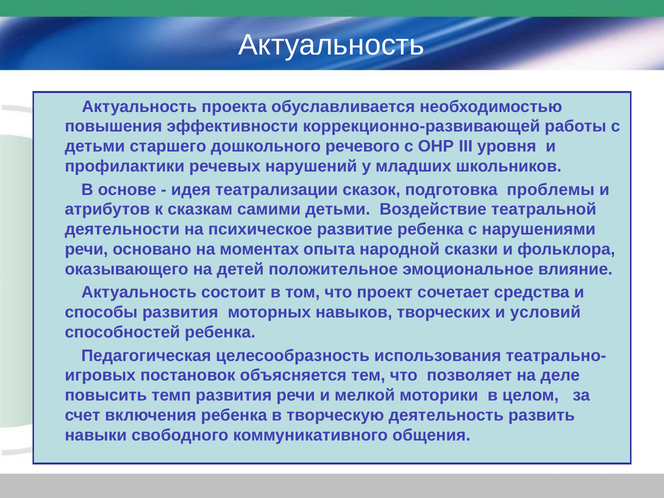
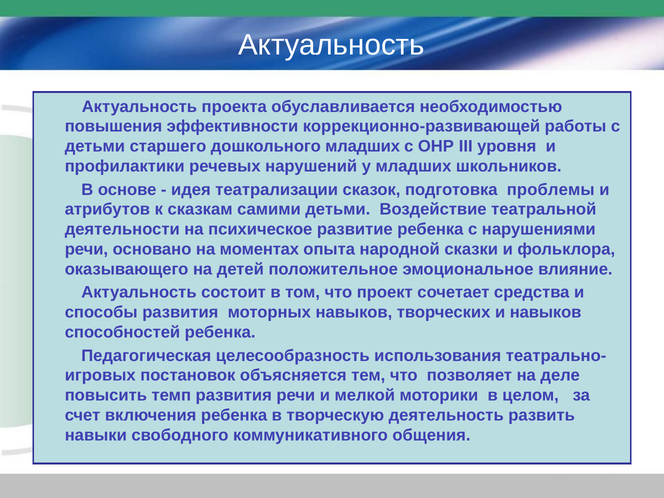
дошкольного речевого: речевого -> младших
и условий: условий -> навыков
